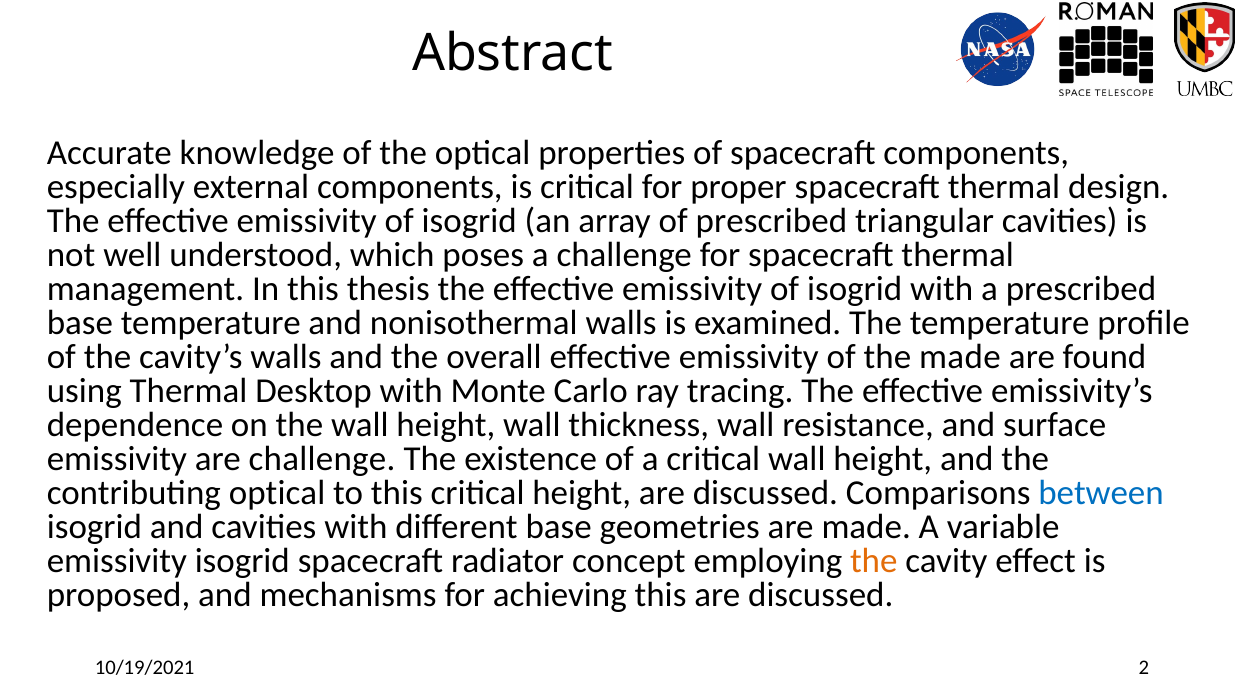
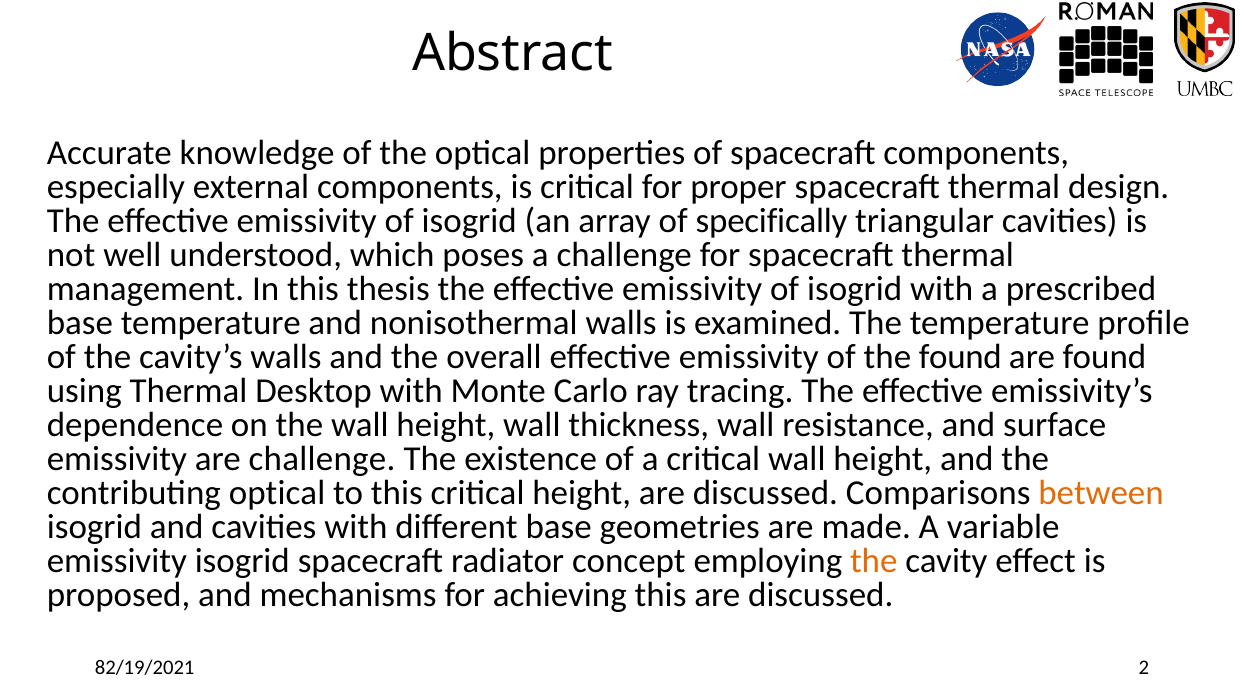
of prescribed: prescribed -> specifically
the made: made -> found
between colour: blue -> orange
10/19/2021: 10/19/2021 -> 82/19/2021
